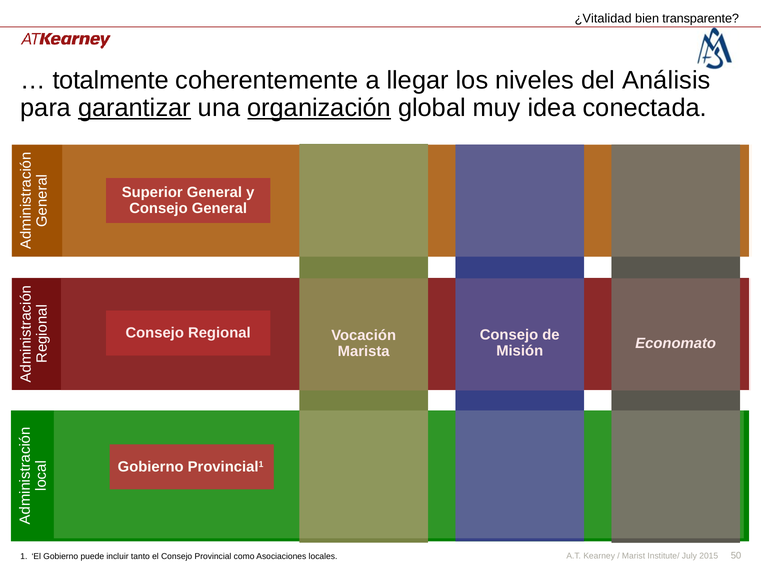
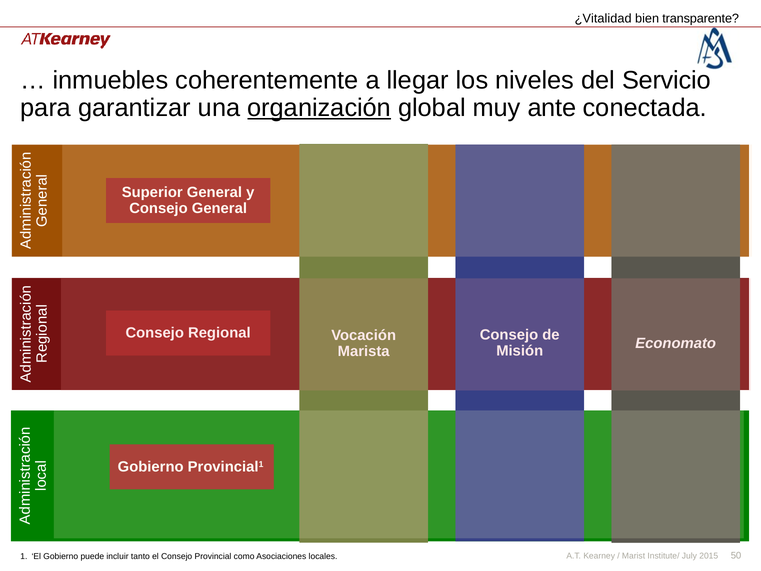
totalmente: totalmente -> inmuebles
Análisis: Análisis -> Servicio
garantizar underline: present -> none
idea: idea -> ante
